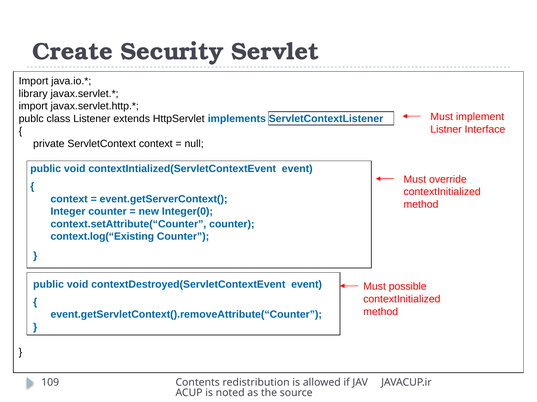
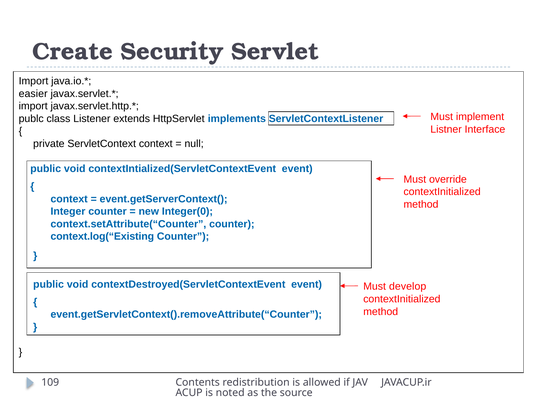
library: library -> easier
possible: possible -> develop
